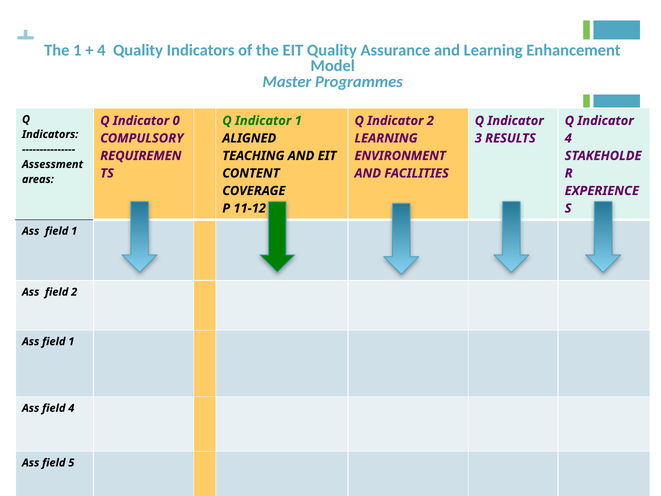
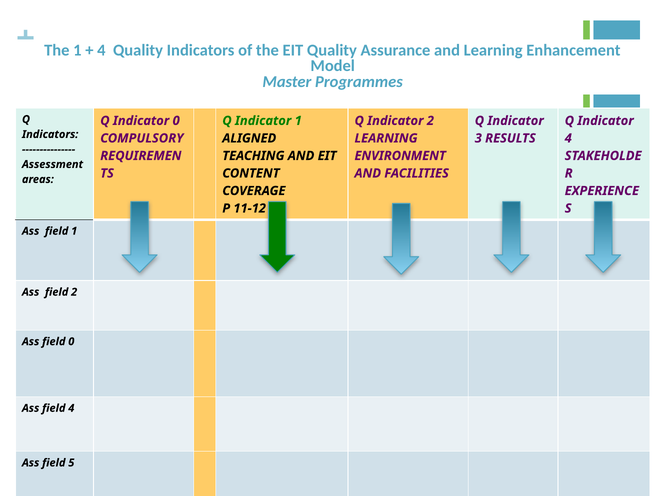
1 at (71, 341): 1 -> 0
